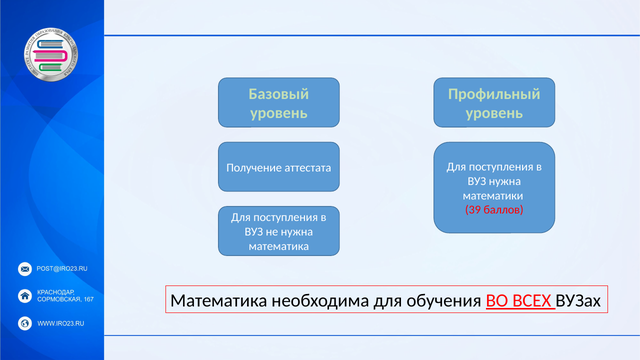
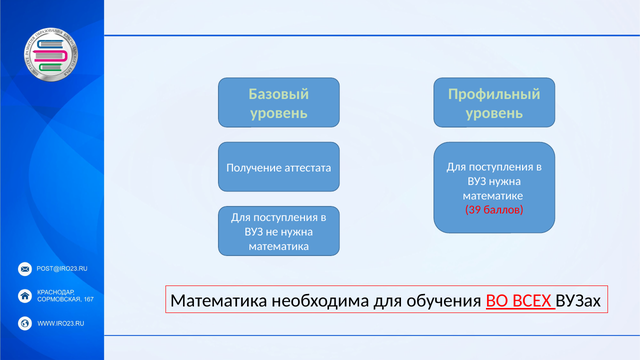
математики: математики -> математике
